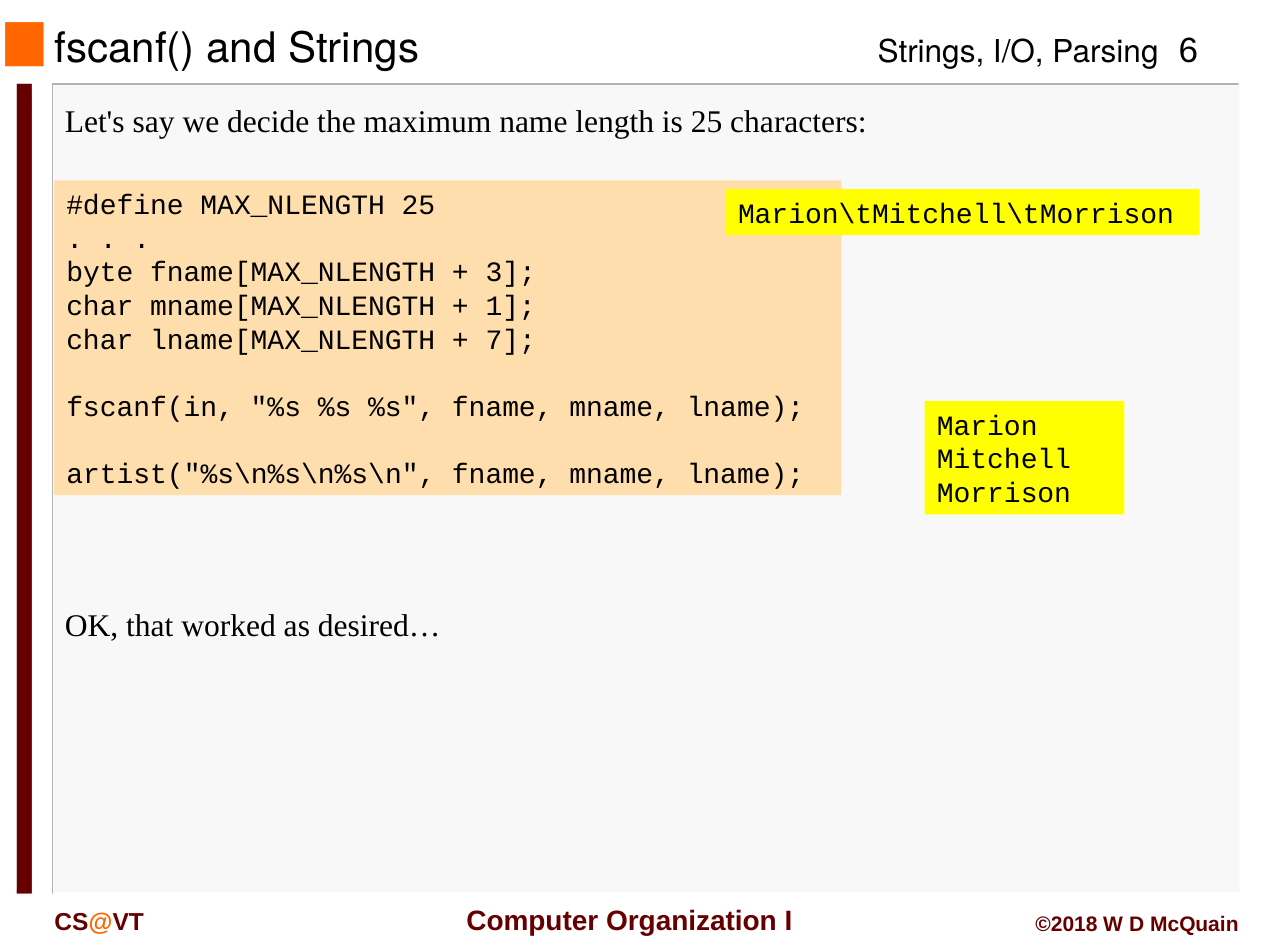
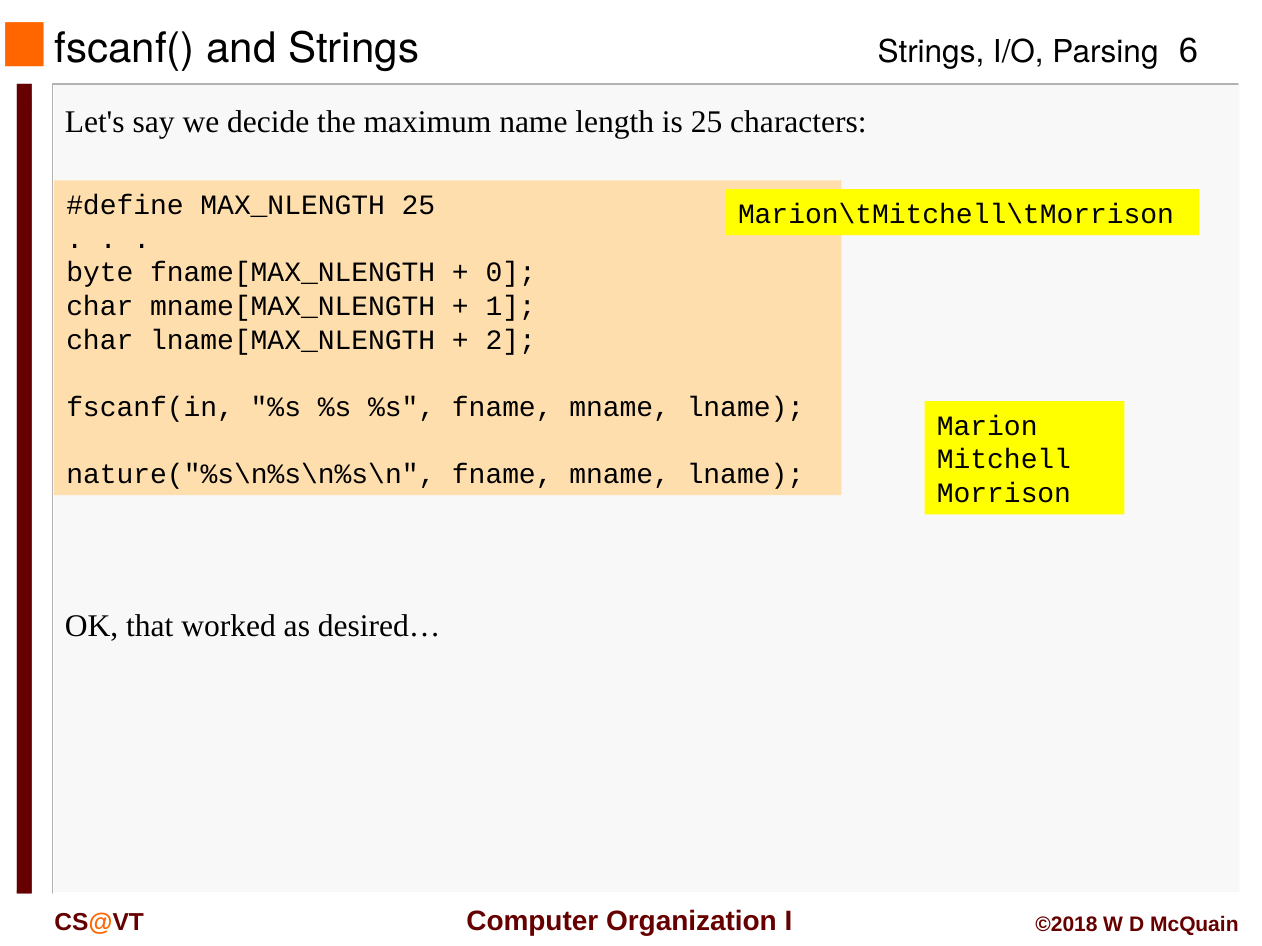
3: 3 -> 0
7: 7 -> 2
artist("%s\n%s\n%s\n: artist("%s\n%s\n%s\n -> nature("%s\n%s\n%s\n
